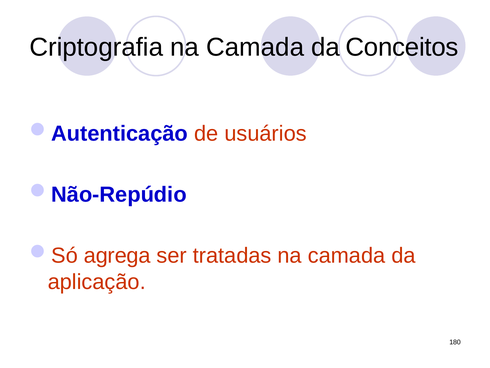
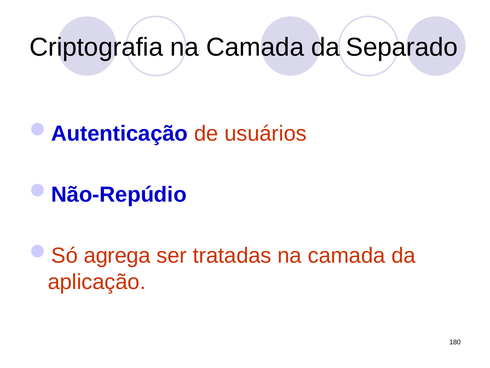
Conceitos: Conceitos -> Separado
